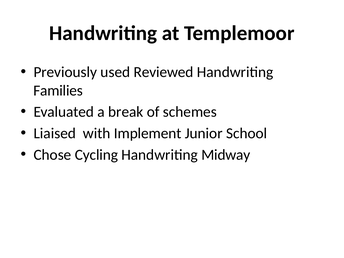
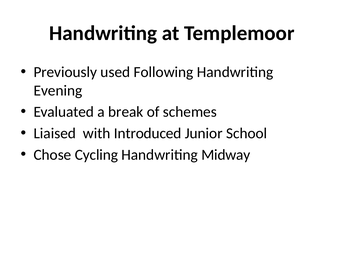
Reviewed: Reviewed -> Following
Families: Families -> Evening
Implement: Implement -> Introduced
